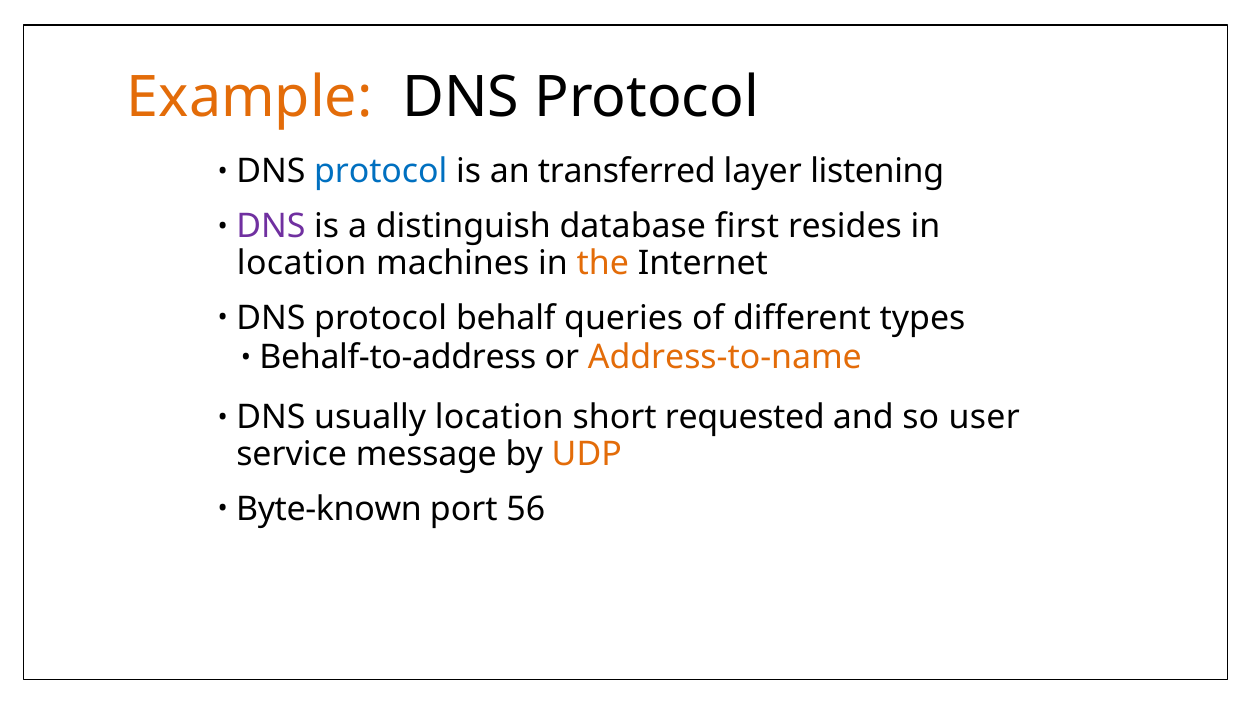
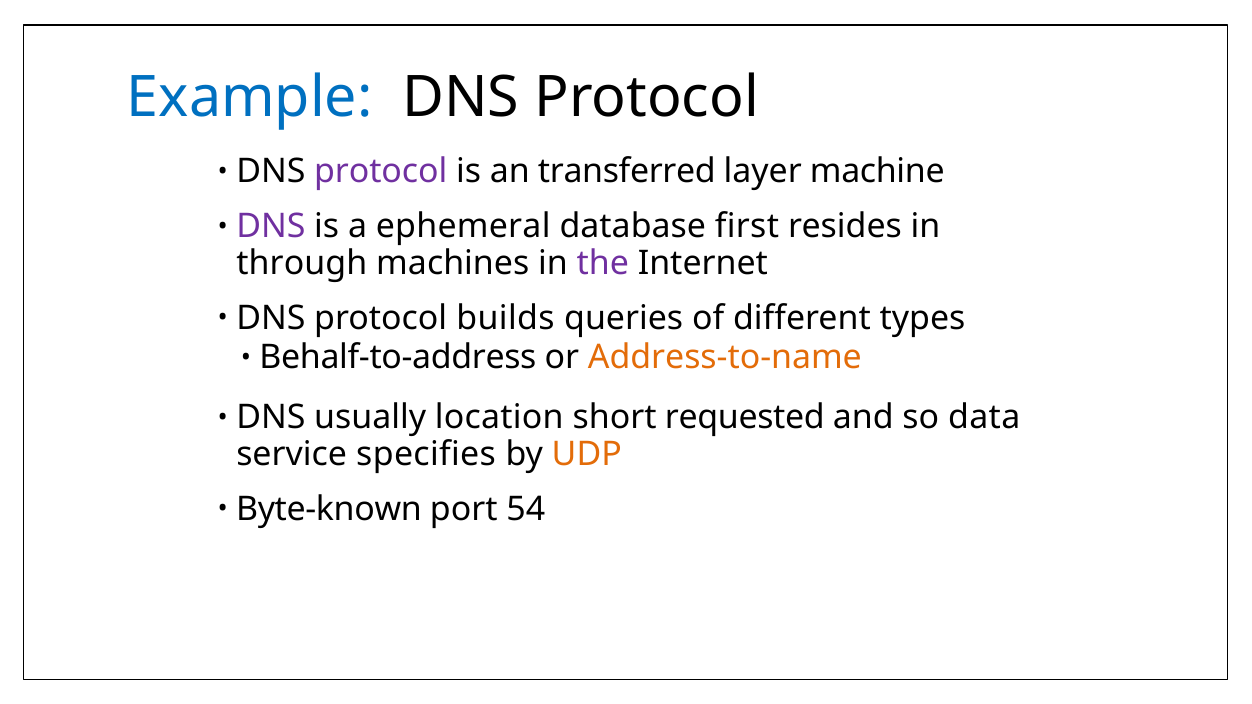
Example colour: orange -> blue
protocol at (381, 172) colour: blue -> purple
listening: listening -> machine
distinguish: distinguish -> ephemeral
location at (302, 263): location -> through
the colour: orange -> purple
behalf: behalf -> builds
user: user -> data
message: message -> specifies
56: 56 -> 54
